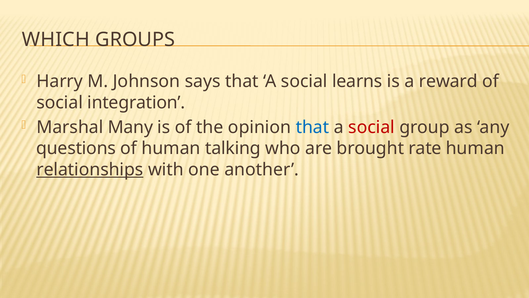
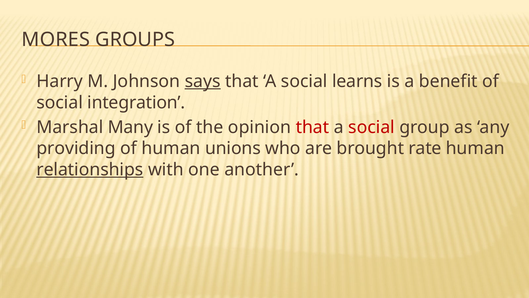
WHICH: WHICH -> MORES
says underline: none -> present
reward: reward -> benefit
that at (312, 127) colour: blue -> red
questions: questions -> providing
talking: talking -> unions
